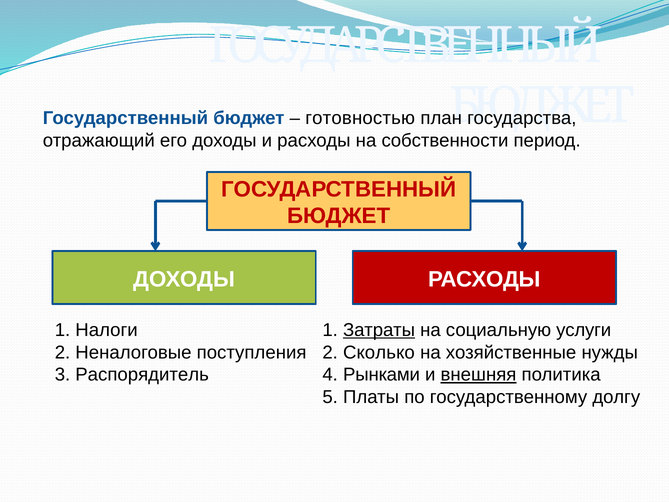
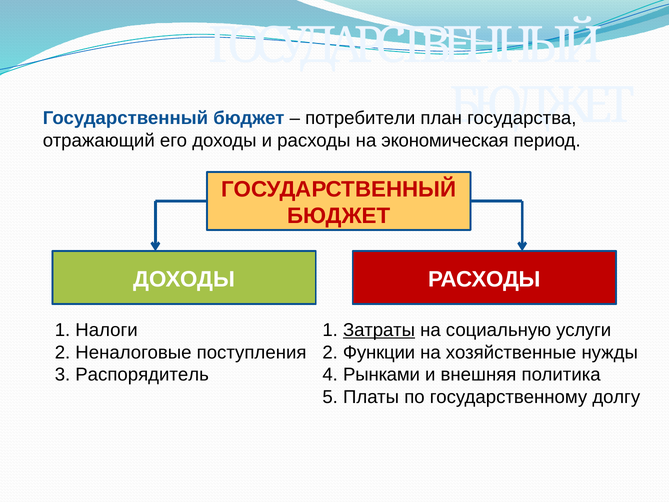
готовностью: готовностью -> потребители
собственности: собственности -> экономическая
Сколько: Сколько -> Функции
внешняя underline: present -> none
